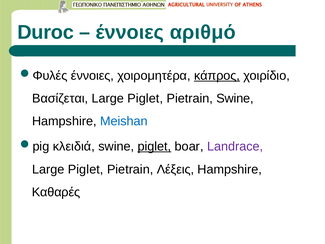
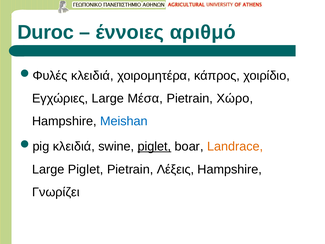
έννοιες at (92, 76): έννοιες -> κλειδιά
κάπρος underline: present -> none
Βασίζεται: Βασίζεται -> Εγχώριες
Piglet at (145, 98): Piglet -> Μέσα
Pietrain Swine: Swine -> Χώρο
Landrace colour: purple -> orange
Καθαρές: Καθαρές -> Γνωρίζει
